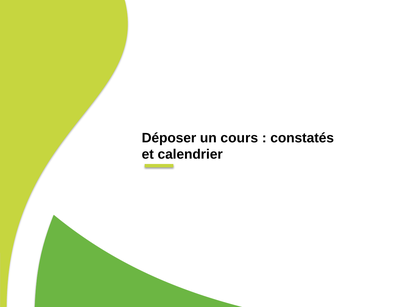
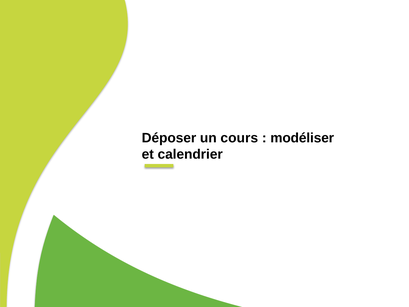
constatés: constatés -> modéliser
